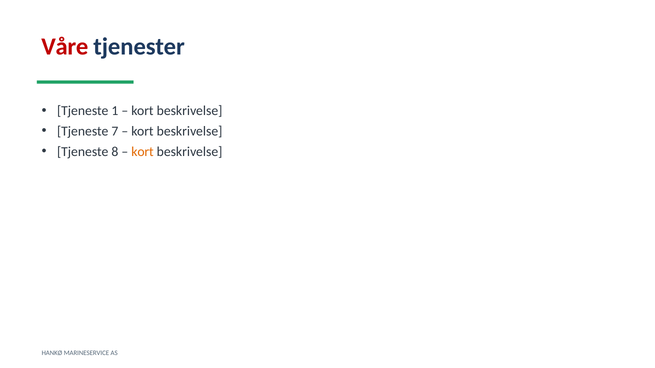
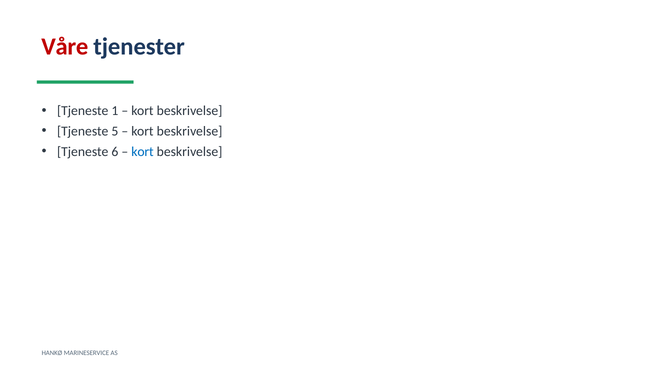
7: 7 -> 5
8: 8 -> 6
kort at (142, 152) colour: orange -> blue
